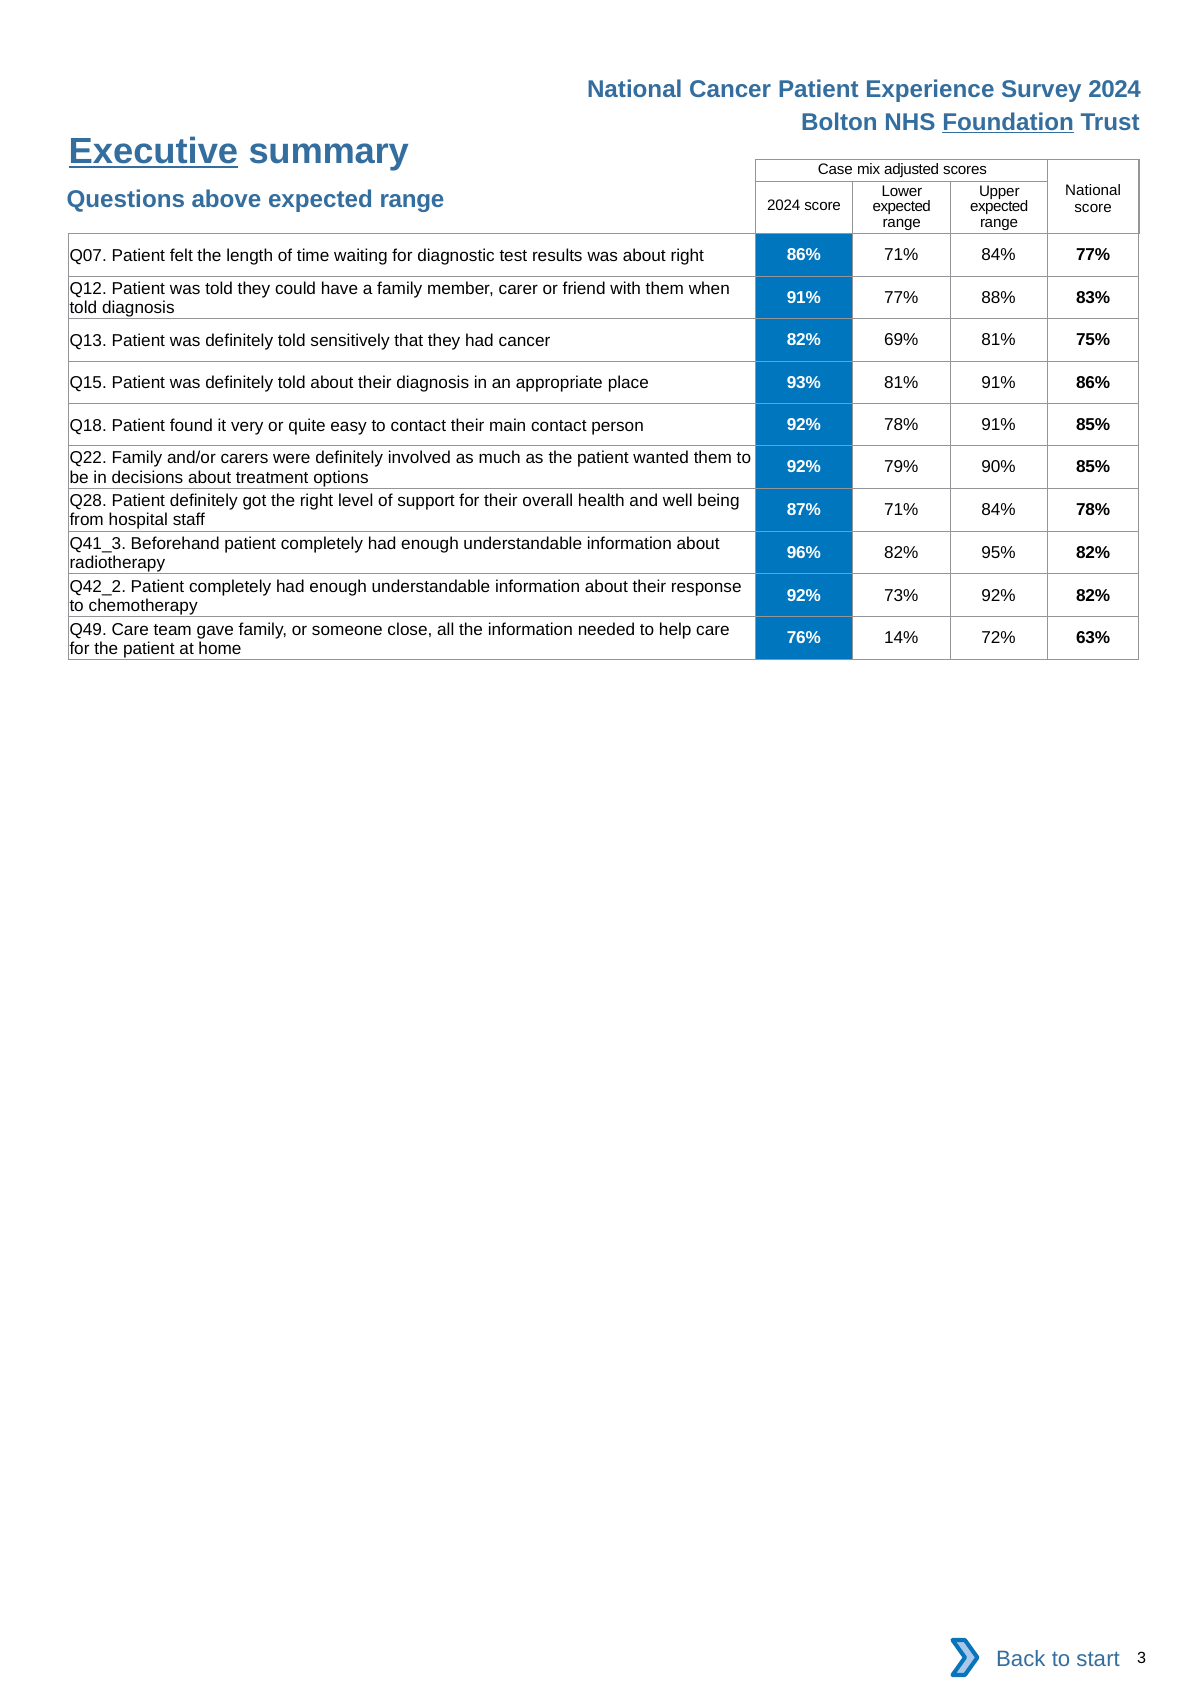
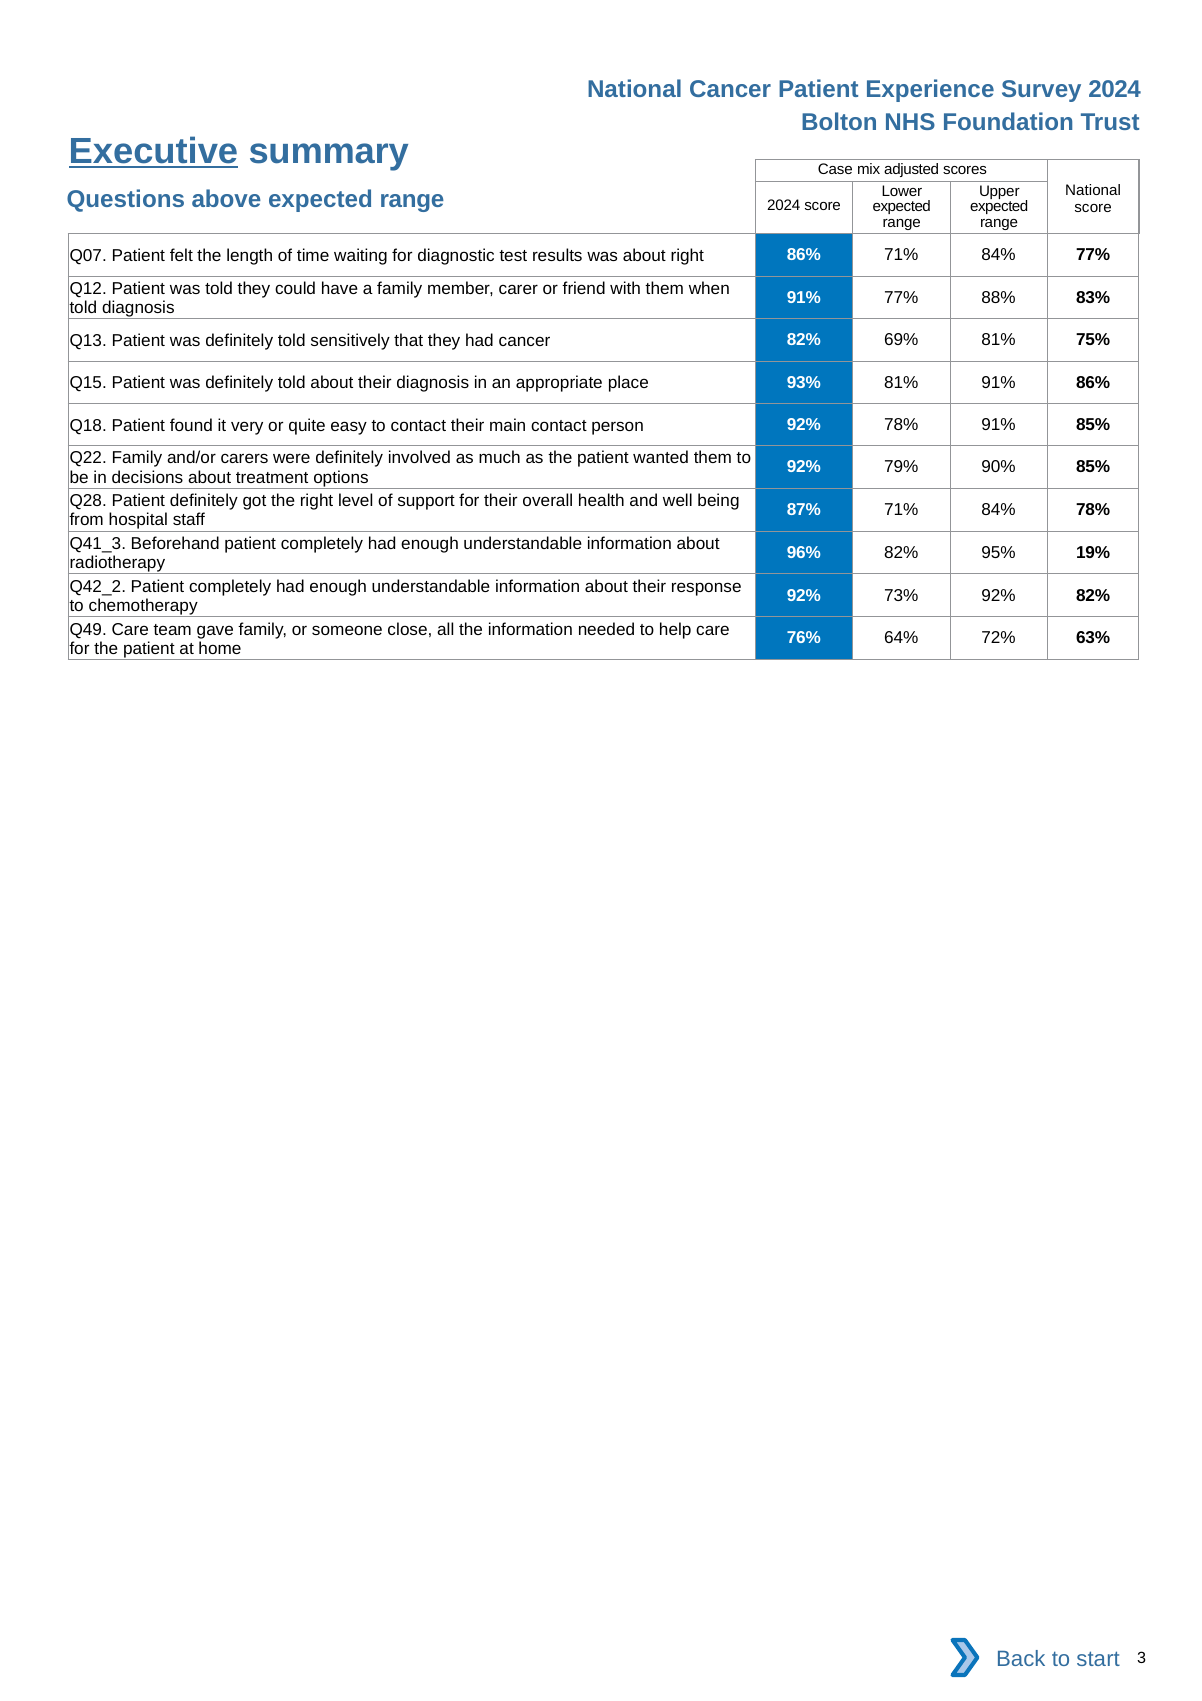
Foundation underline: present -> none
95% 82%: 82% -> 19%
14%: 14% -> 64%
